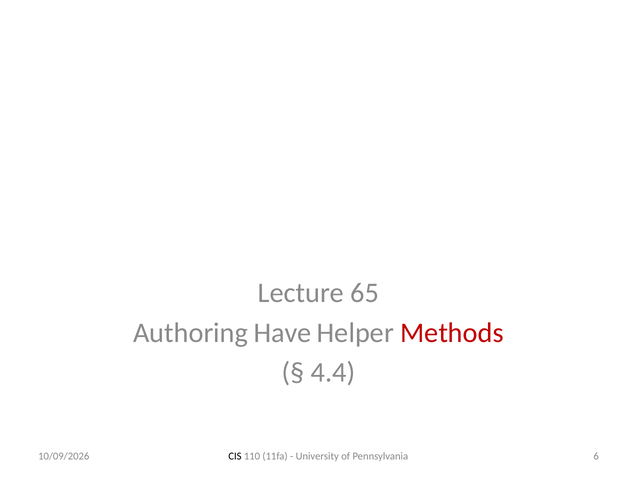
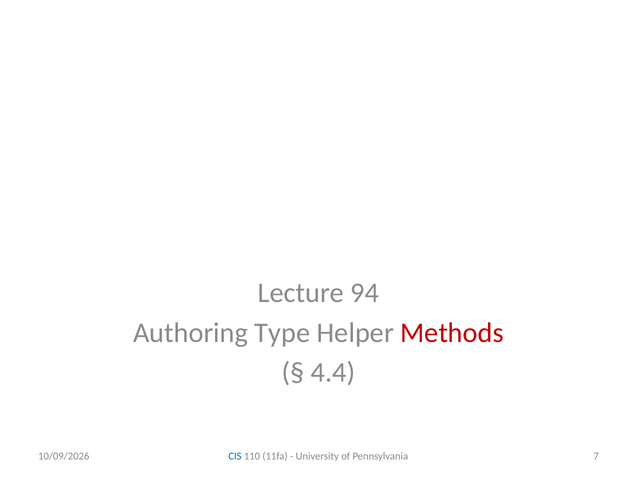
65: 65 -> 94
Have: Have -> Type
CIS at (235, 456) colour: black -> blue
6: 6 -> 7
